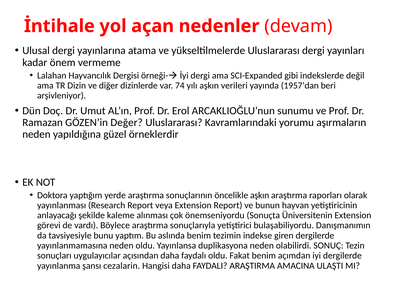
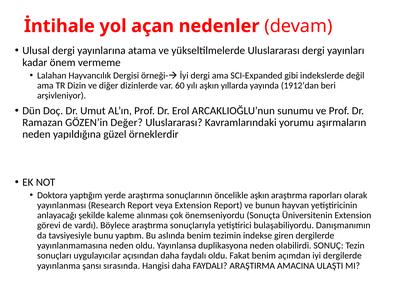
74: 74 -> 60
verileri: verileri -> yıllarda
1957’dan: 1957’dan -> 1912’dan
cezalarin: cezalarin -> sırasında
